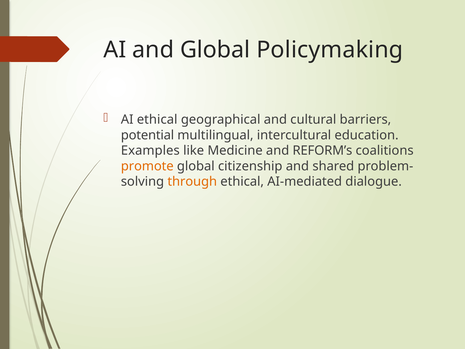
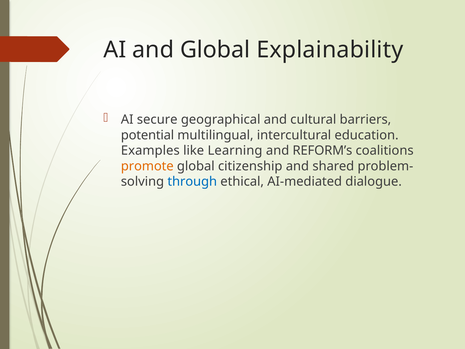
Policymaking: Policymaking -> Explainability
AI ethical: ethical -> secure
Medicine: Medicine -> Learning
through colour: orange -> blue
